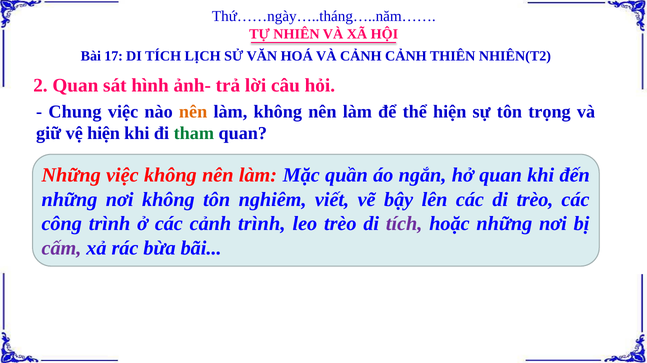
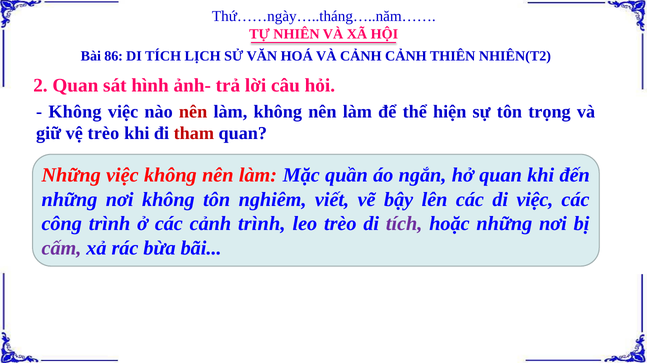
17: 17 -> 86
Chung at (75, 112): Chung -> Không
nên at (193, 112) colour: orange -> red
vệ hiện: hiện -> trèo
tham colour: green -> red
di trèo: trèo -> việc
